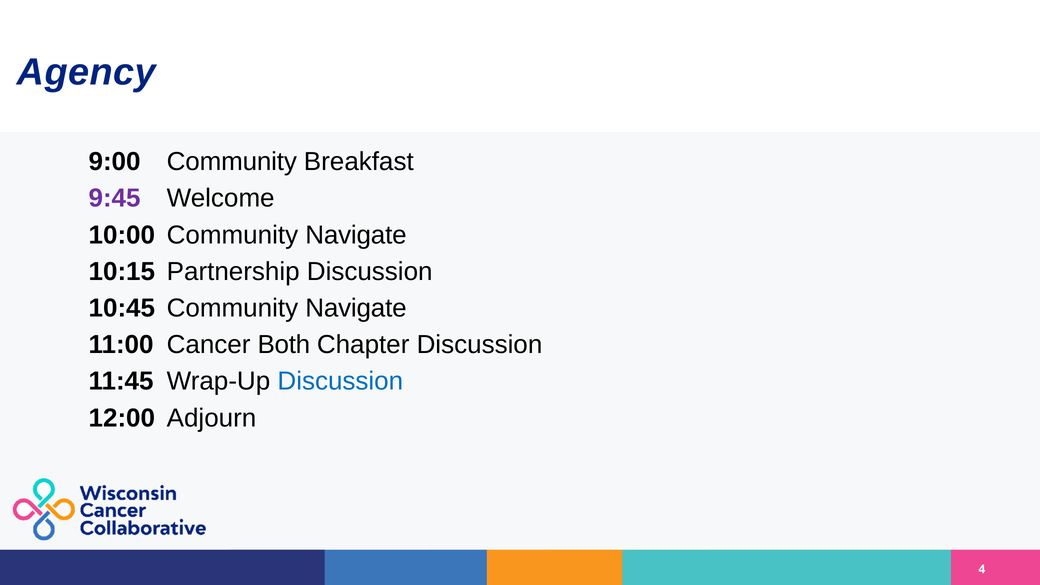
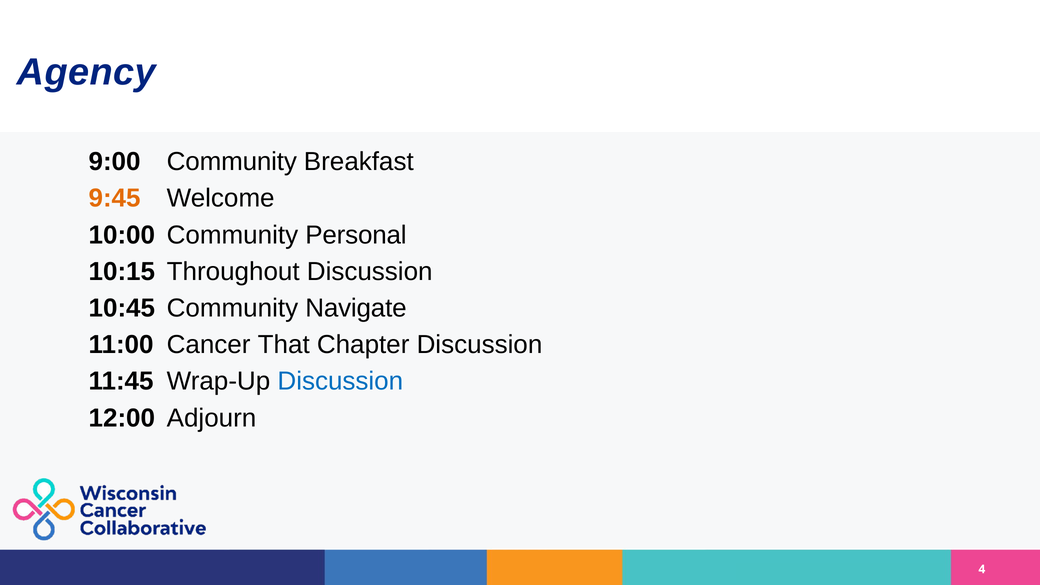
9:45 colour: purple -> orange
10:00 Community Navigate: Navigate -> Personal
Partnership: Partnership -> Throughout
Both: Both -> That
